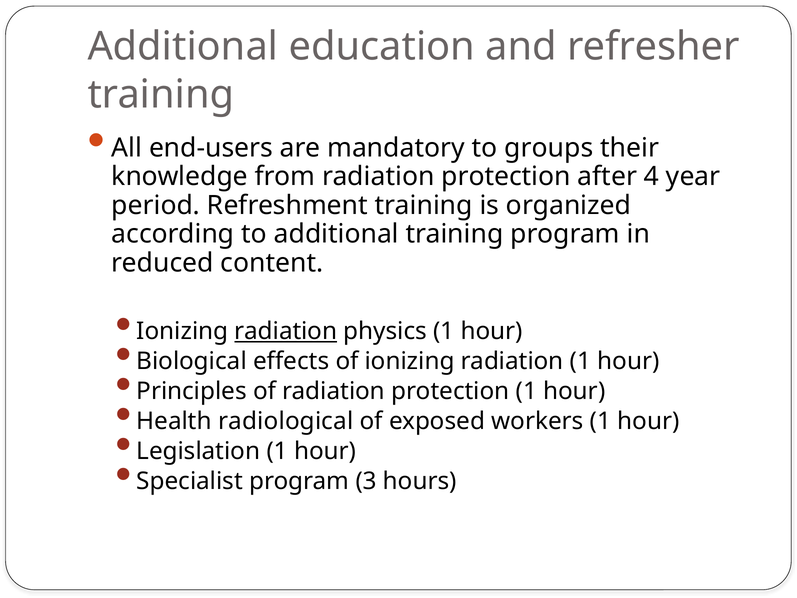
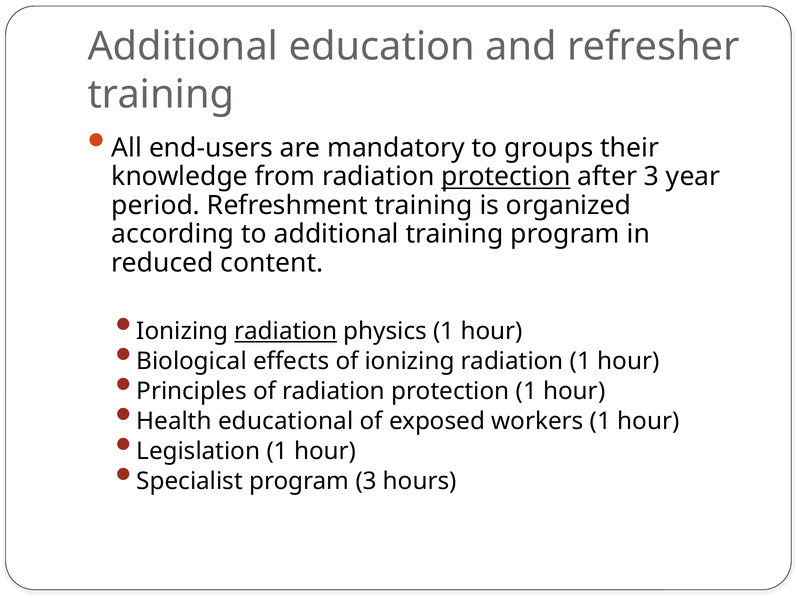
protection at (506, 177) underline: none -> present
after 4: 4 -> 3
radiological: radiological -> educational
